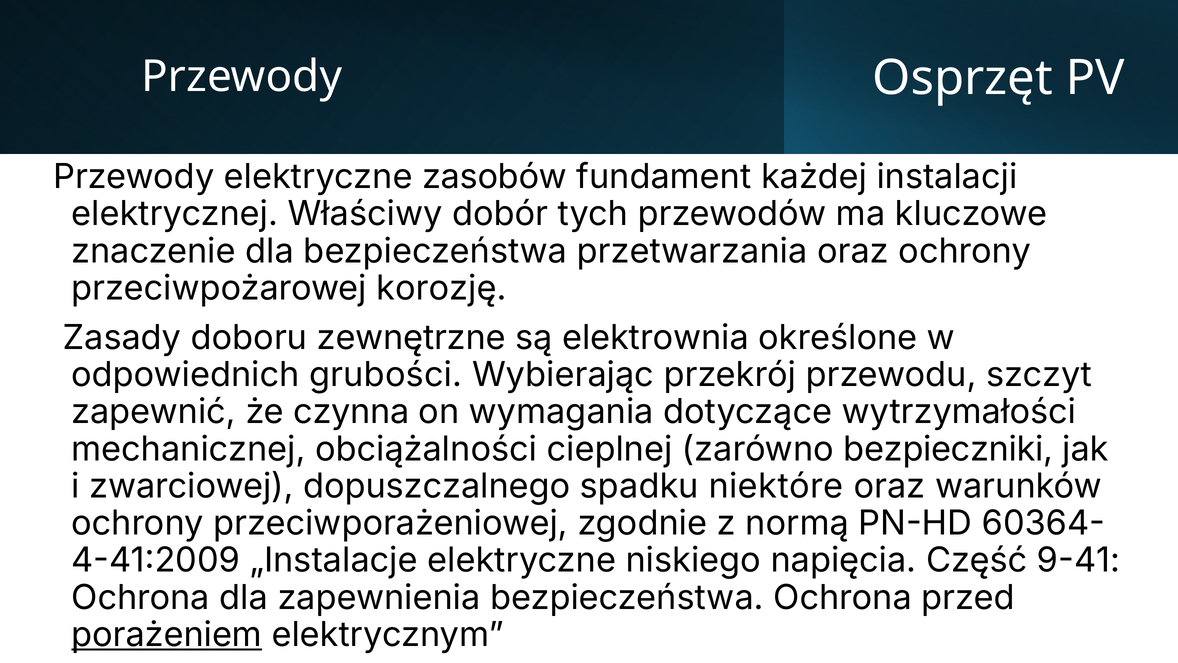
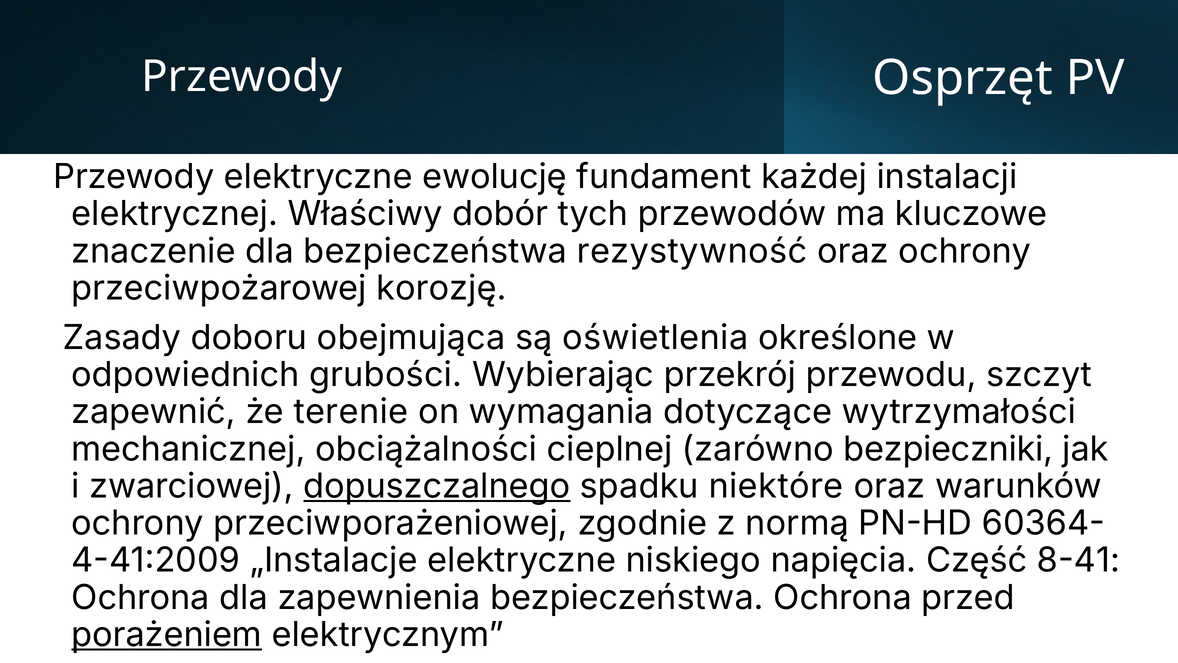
zasobów: zasobów -> ewolucję
przetwarzania: przetwarzania -> rezystywność
zewnętrzne: zewnętrzne -> obejmująca
elektrownia: elektrownia -> oświetlenia
czynna: czynna -> terenie
dopuszczalnego underline: none -> present
9-41: 9-41 -> 8-41
